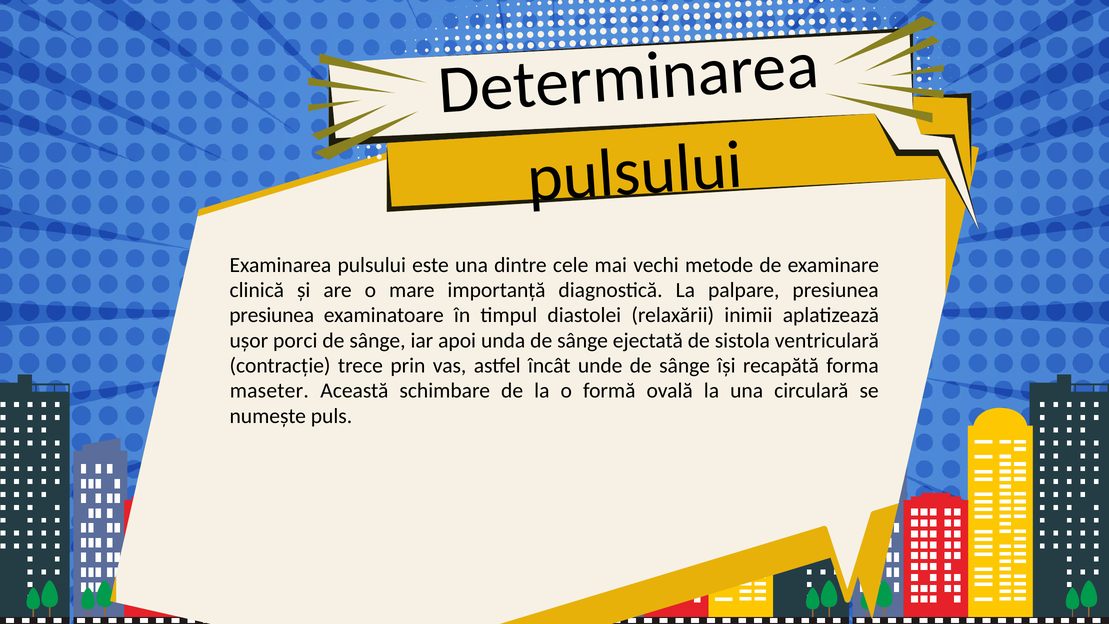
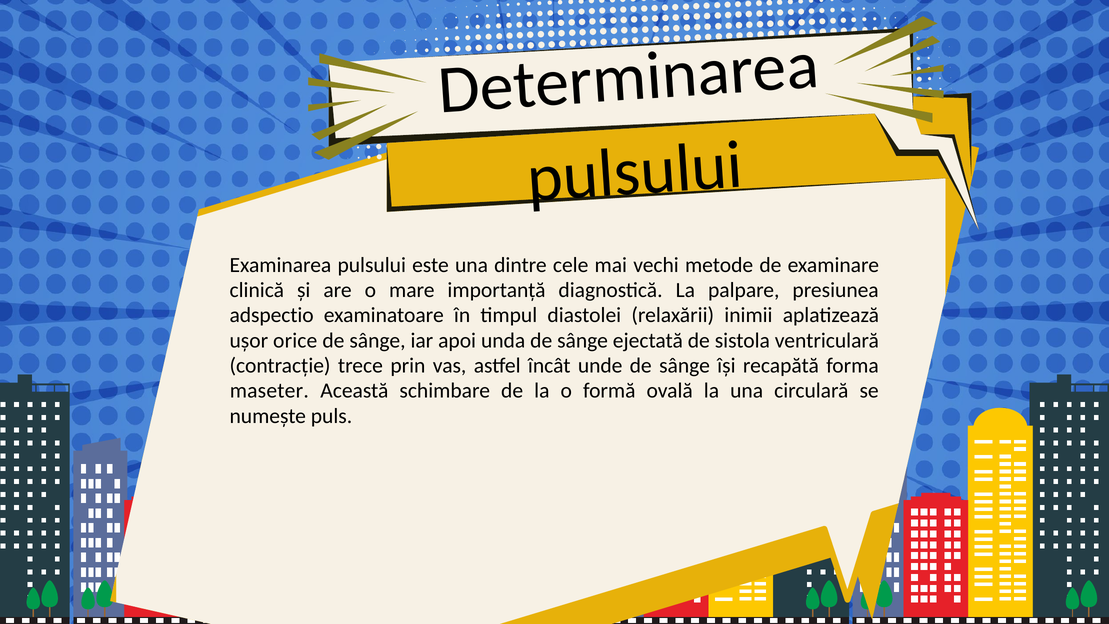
presiunea at (272, 315): presiunea -> adspectio
porci: porci -> orice
